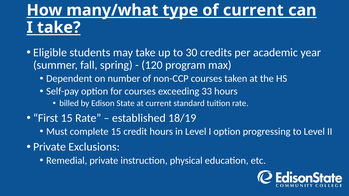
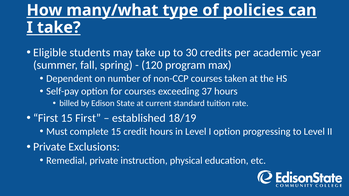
of current: current -> policies
33: 33 -> 37
15 Rate: Rate -> First
